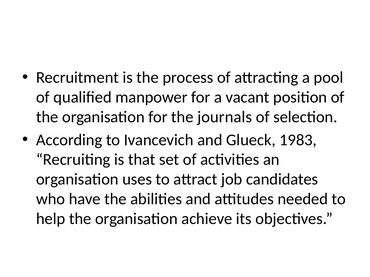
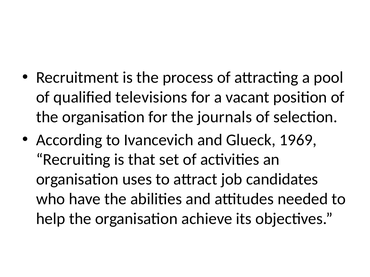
manpower: manpower -> televisions
1983: 1983 -> 1969
